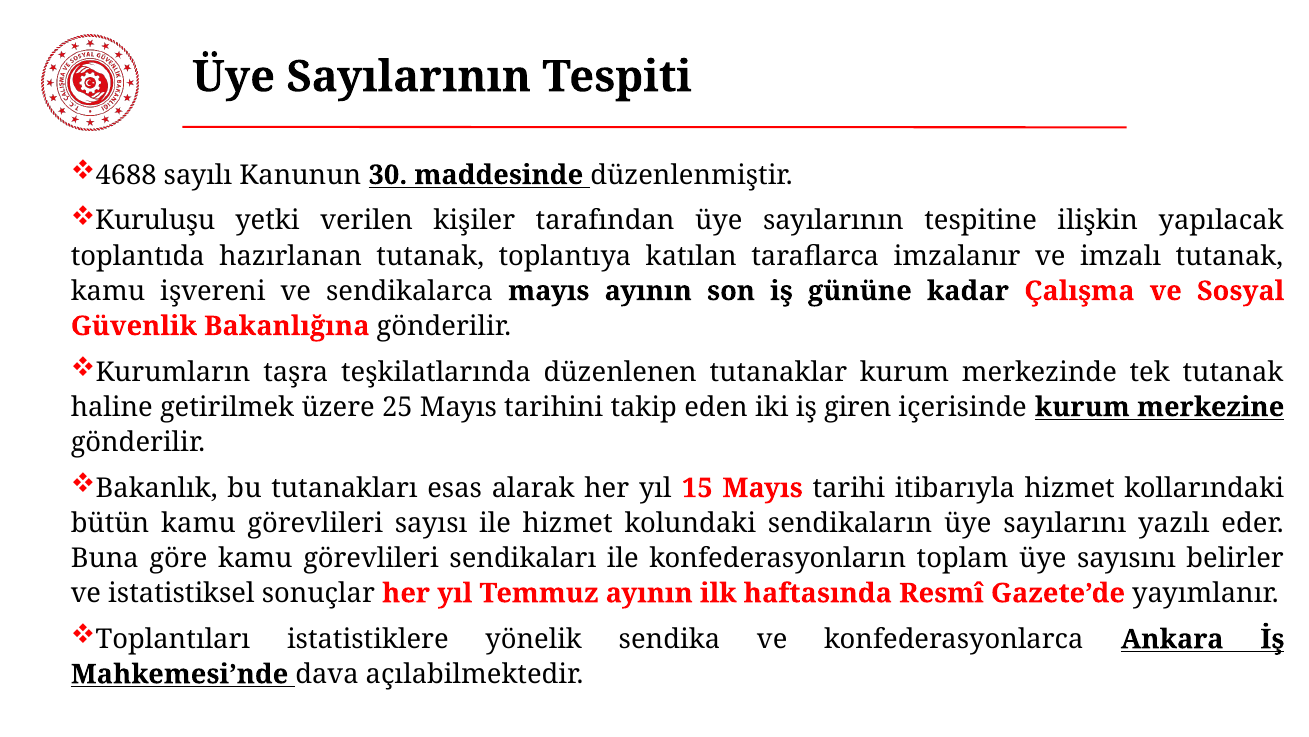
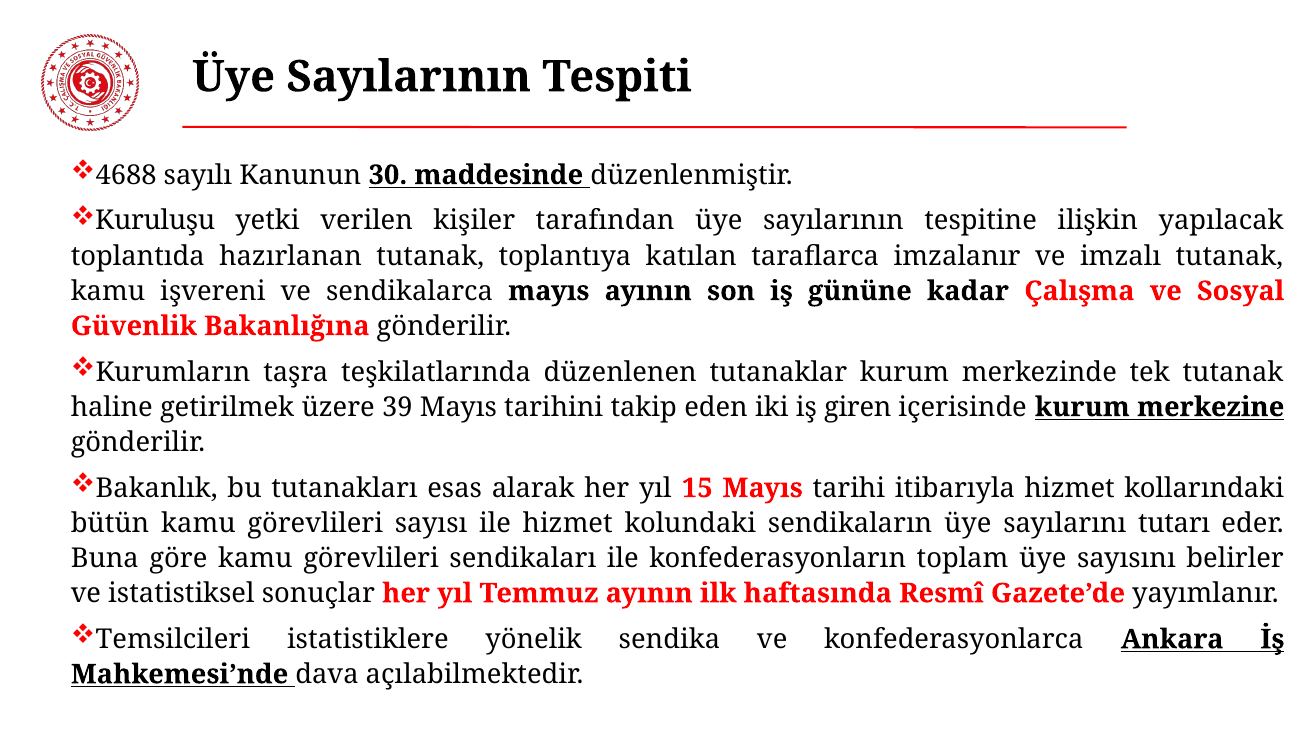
25: 25 -> 39
yazılı: yazılı -> tutarı
Toplantıları: Toplantıları -> Temsilcileri
